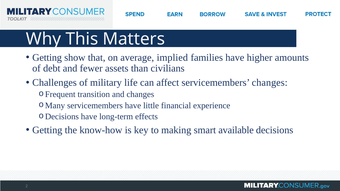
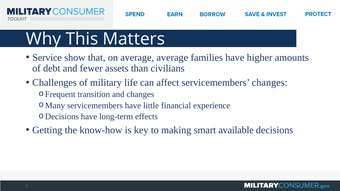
Getting at (47, 58): Getting -> Service
average implied: implied -> average
